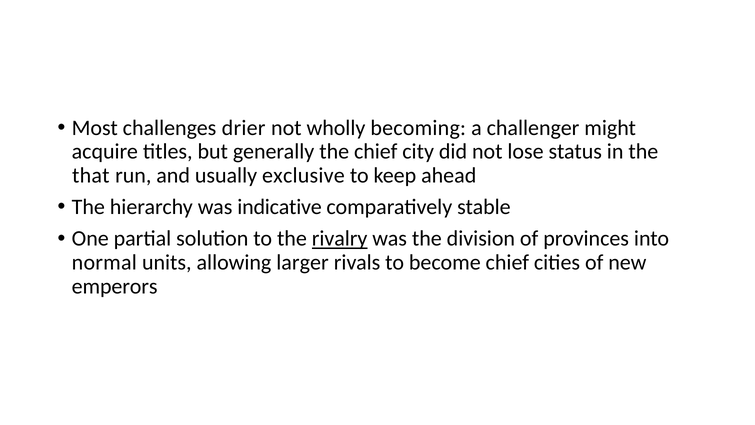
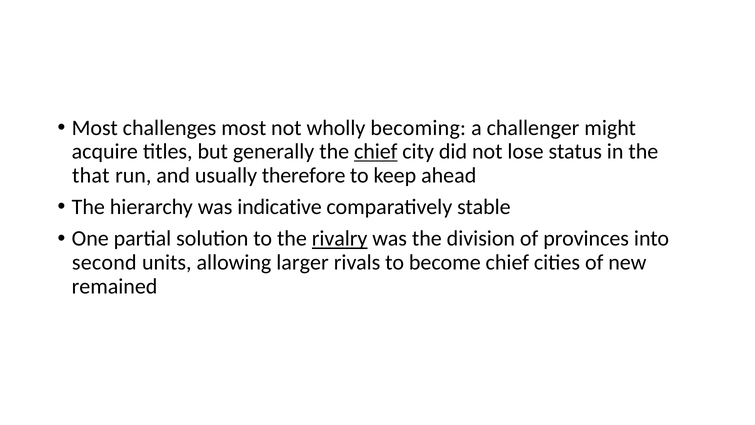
challenges drier: drier -> most
chief at (376, 151) underline: none -> present
exclusive: exclusive -> therefore
normal: normal -> second
emperors: emperors -> remained
